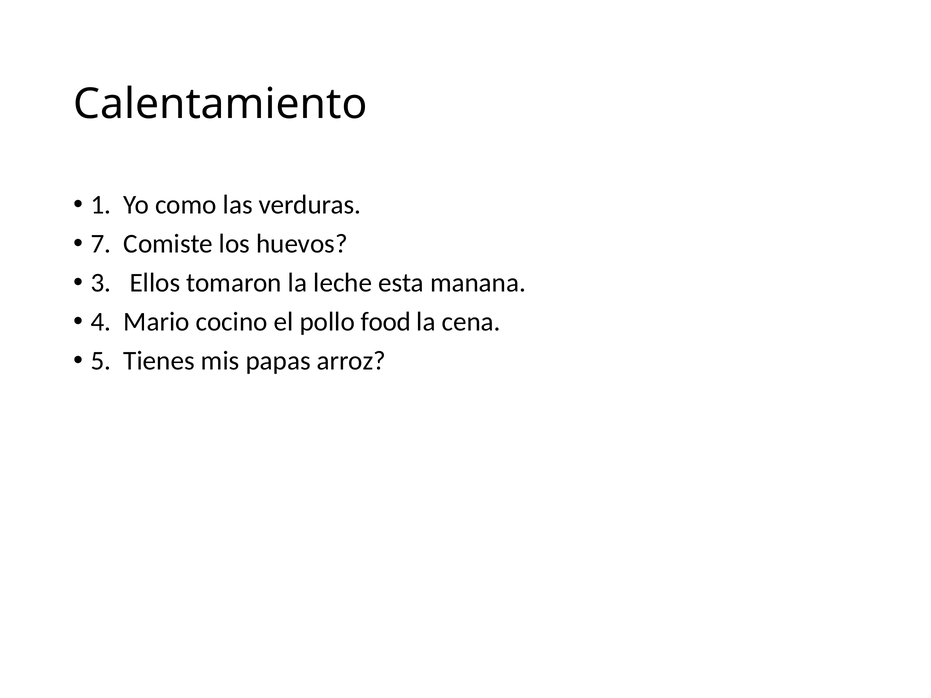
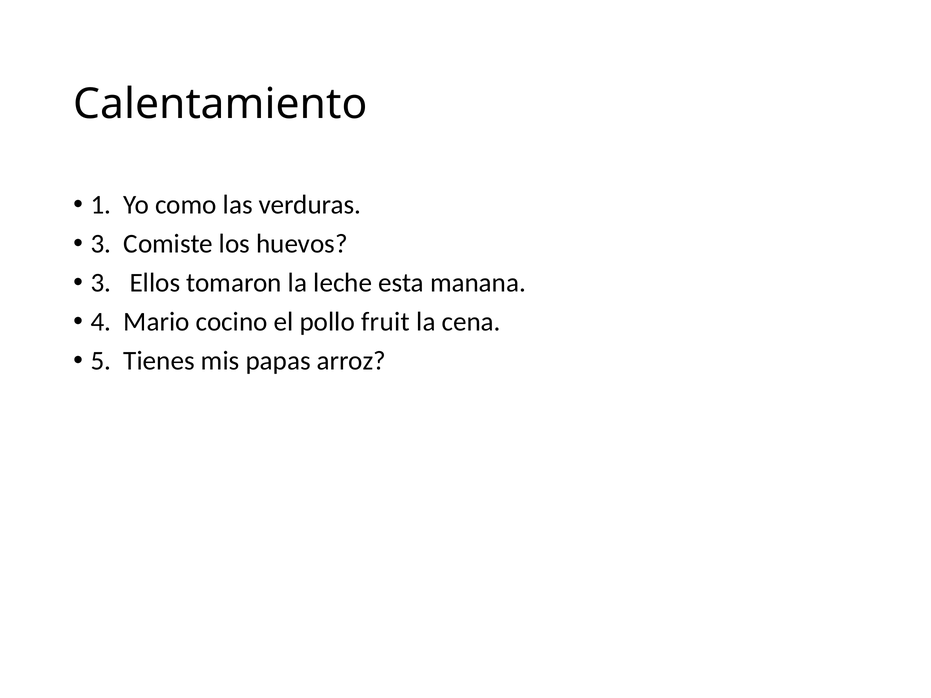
7 at (101, 244): 7 -> 3
food: food -> fruit
